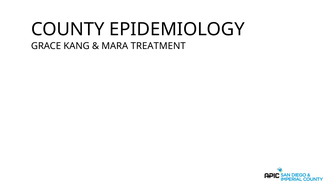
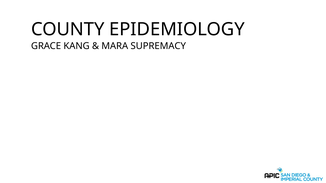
TREATMENT: TREATMENT -> SUPREMACY
